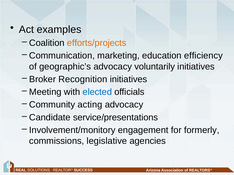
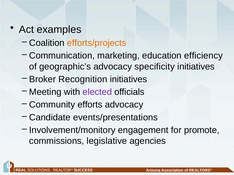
voluntarily: voluntarily -> specificity
elected colour: blue -> purple
acting: acting -> efforts
service/presentations: service/presentations -> events/presentations
formerly: formerly -> promote
